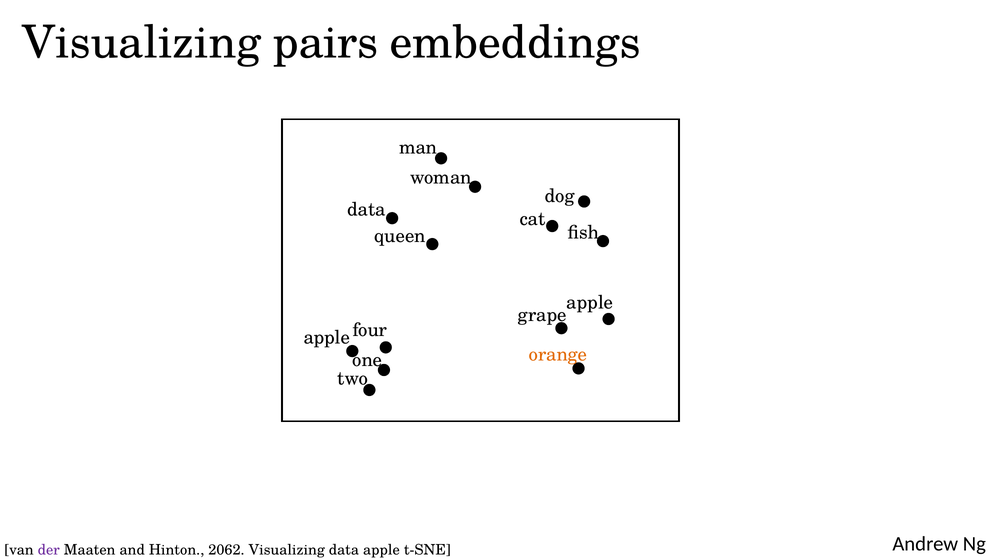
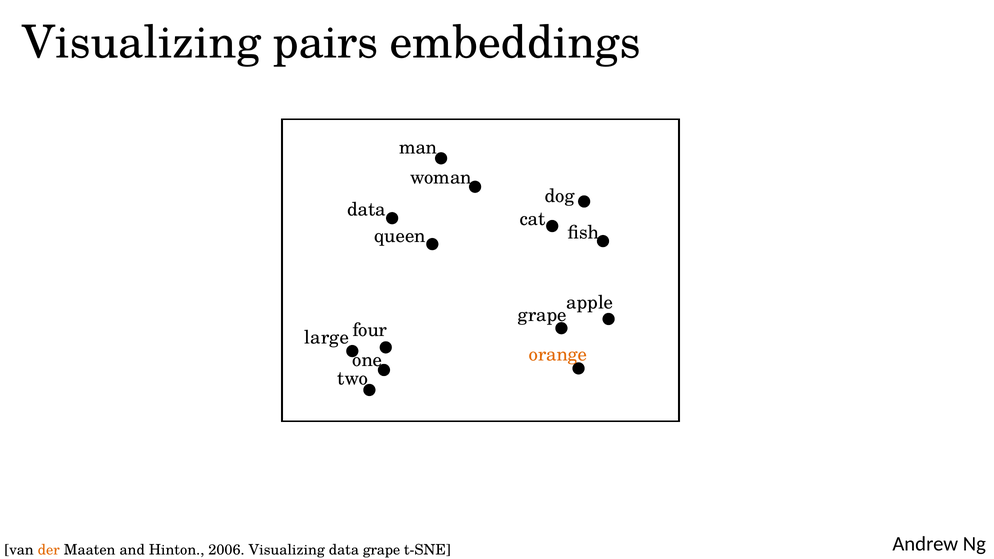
apple at (327, 338): apple -> large
der colour: purple -> orange
2062: 2062 -> 2006
data apple: apple -> grape
